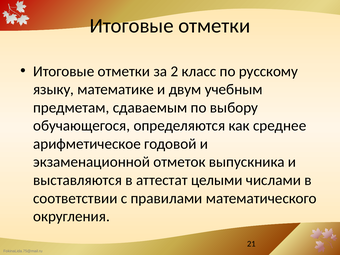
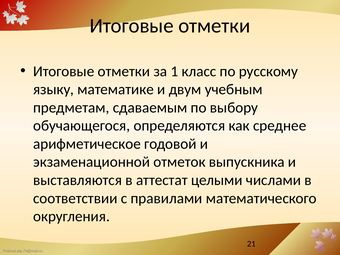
2: 2 -> 1
